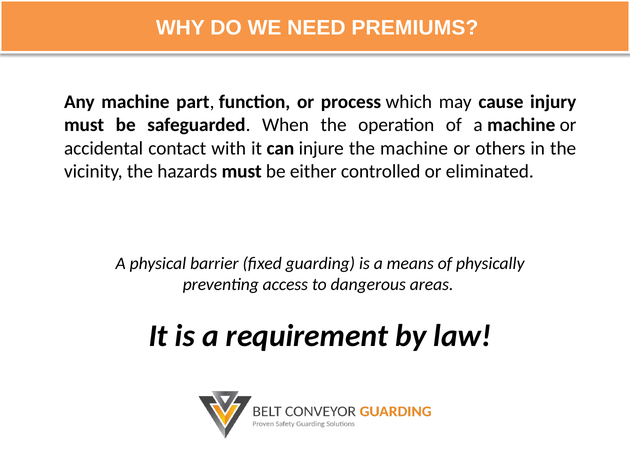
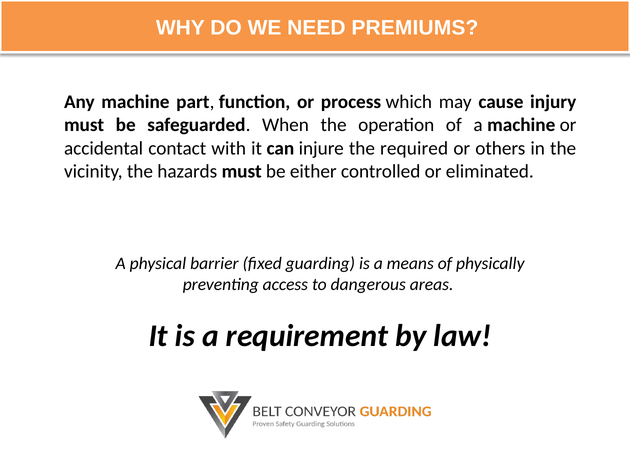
the machine: machine -> required
